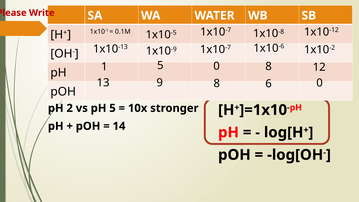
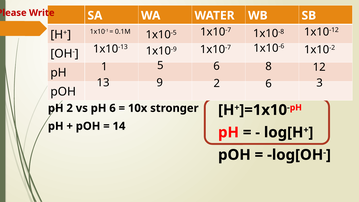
5 0: 0 -> 6
9 8: 8 -> 2
6 0: 0 -> 3
pH 5: 5 -> 6
